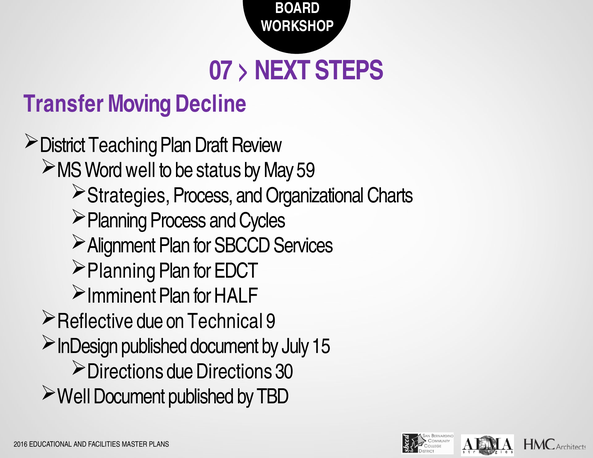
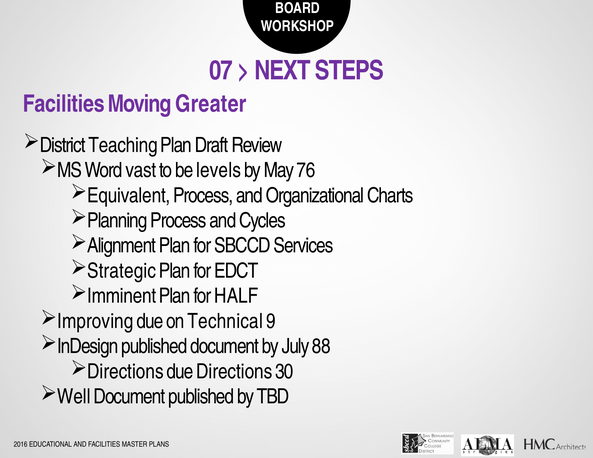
Transfer at (64, 104): Transfer -> Facilities
Decline: Decline -> Greater
Word well: well -> vast
status: status -> levels
59: 59 -> 76
Strategies: Strategies -> Equivalent
Planning at (122, 271): Planning -> Strategic
Reflective: Reflective -> Improving
15: 15 -> 88
